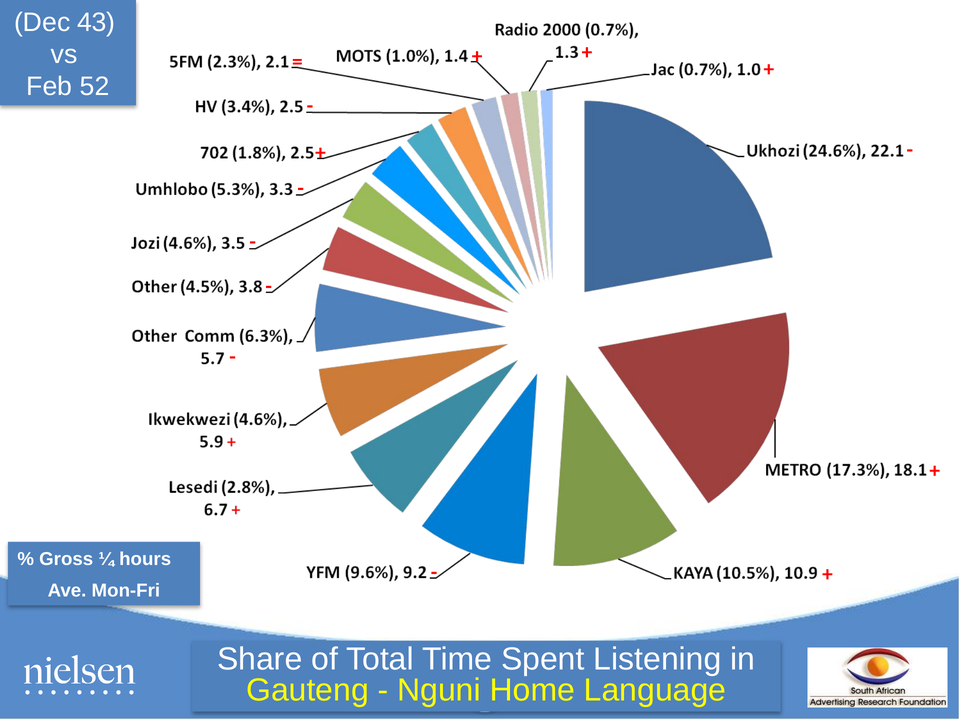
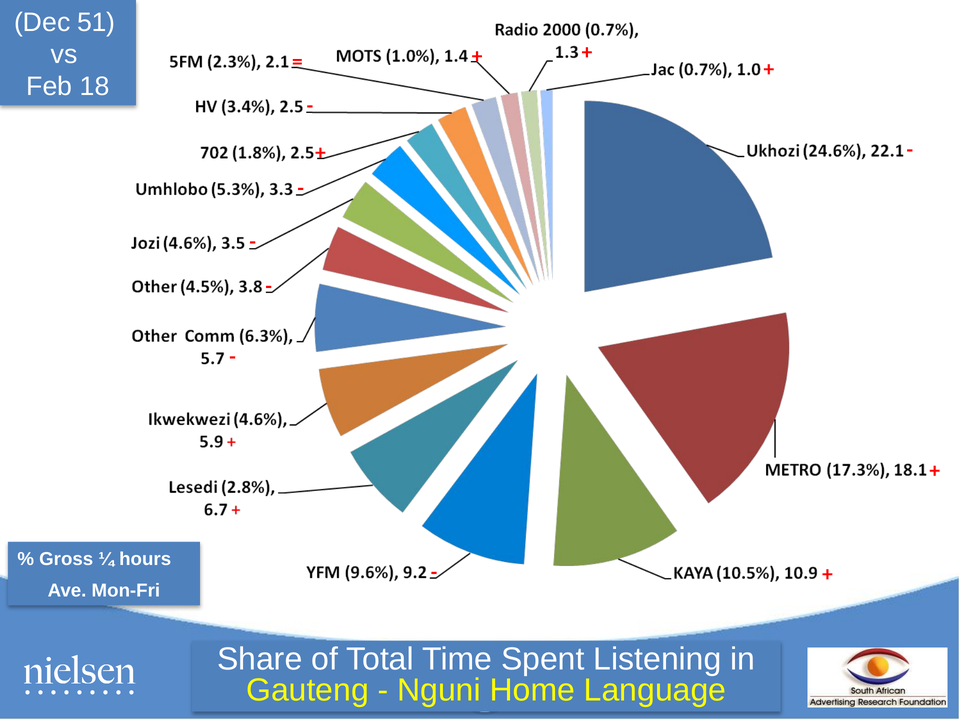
43: 43 -> 51
52: 52 -> 18
